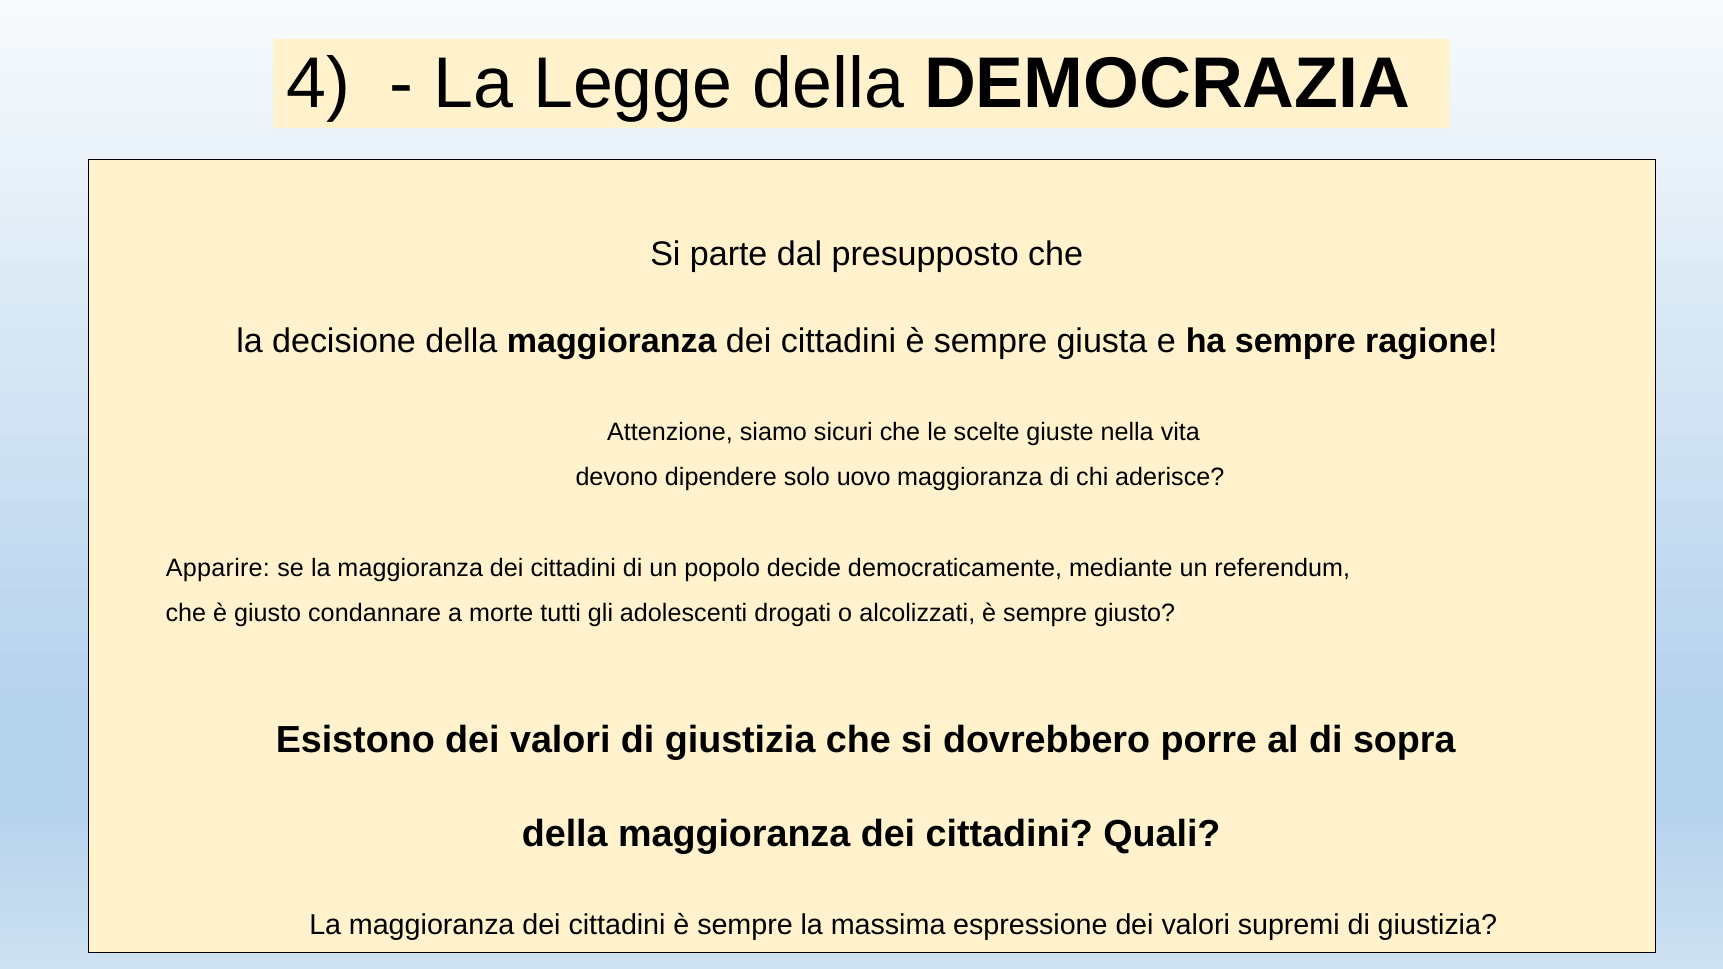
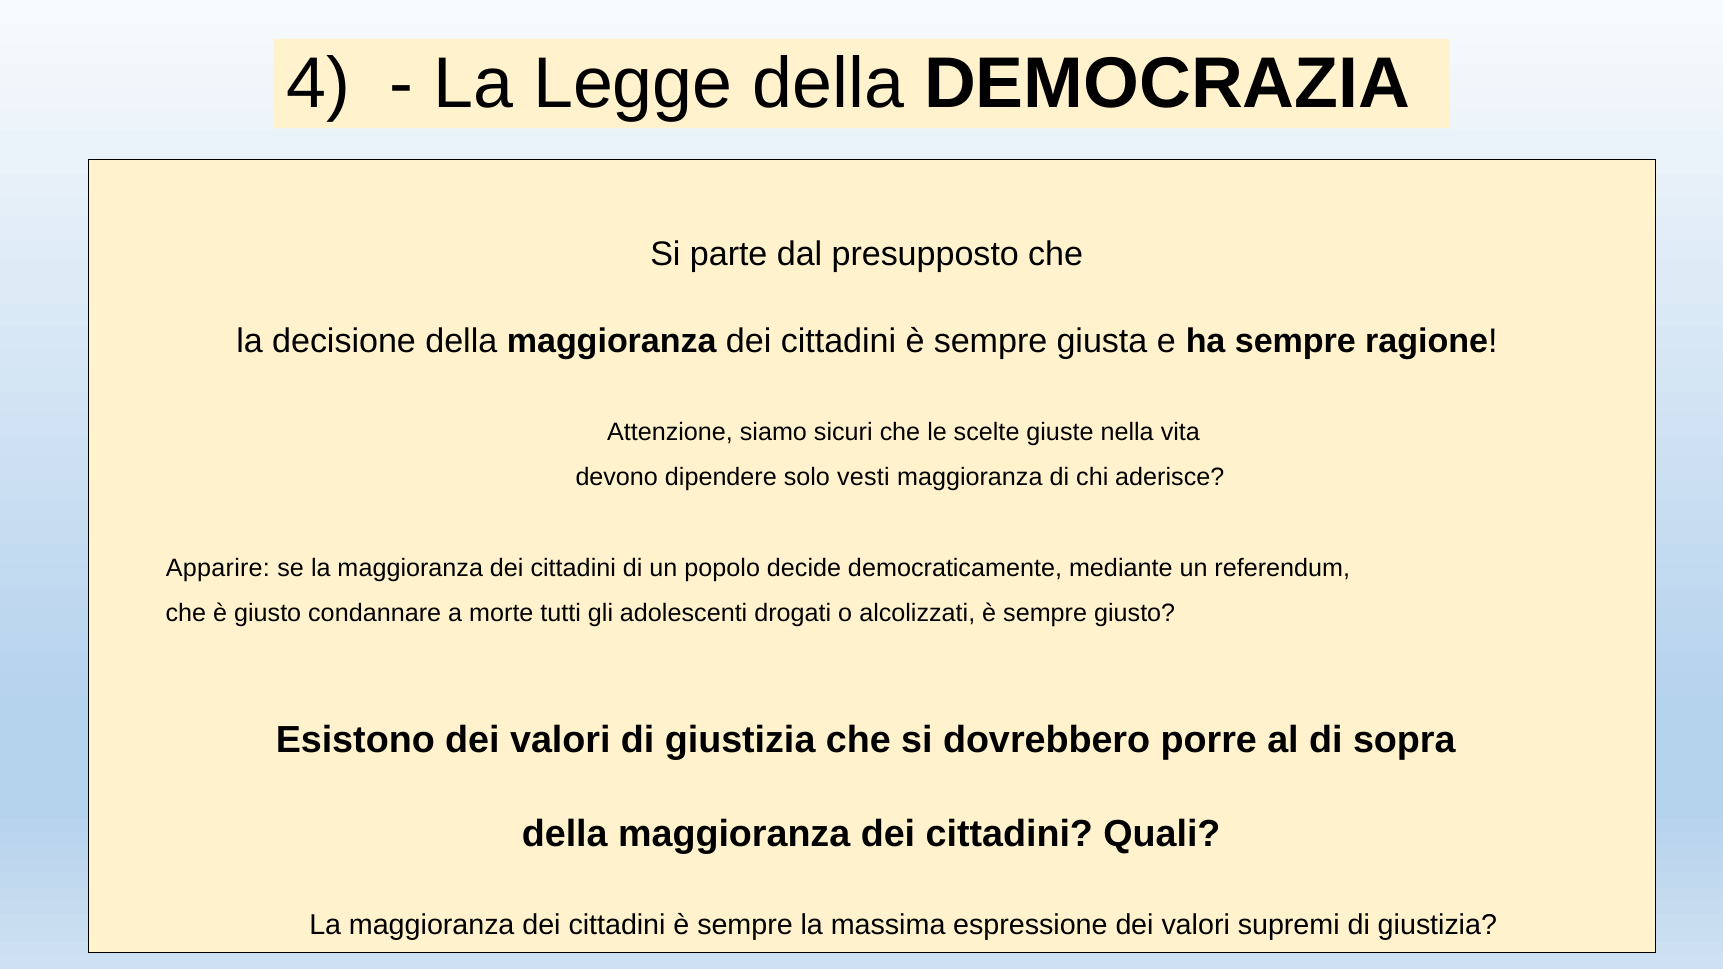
uovo: uovo -> vesti
